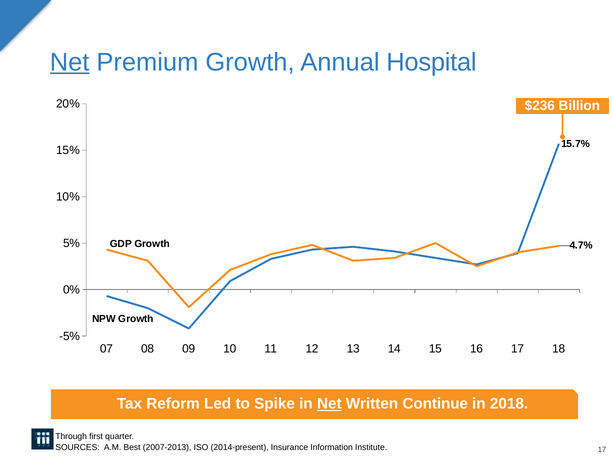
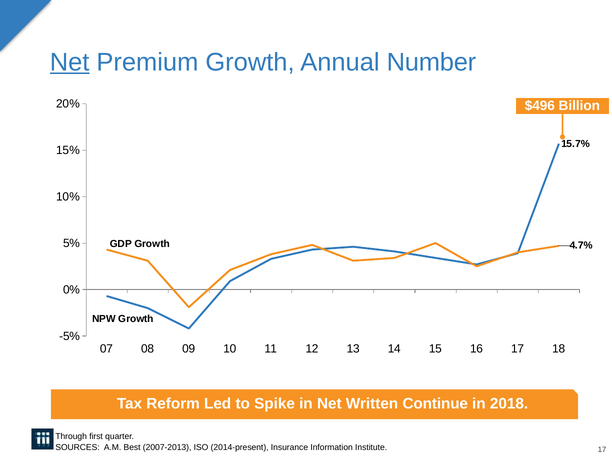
Hospital: Hospital -> Number
$236: $236 -> $496
Net at (329, 404) underline: present -> none
